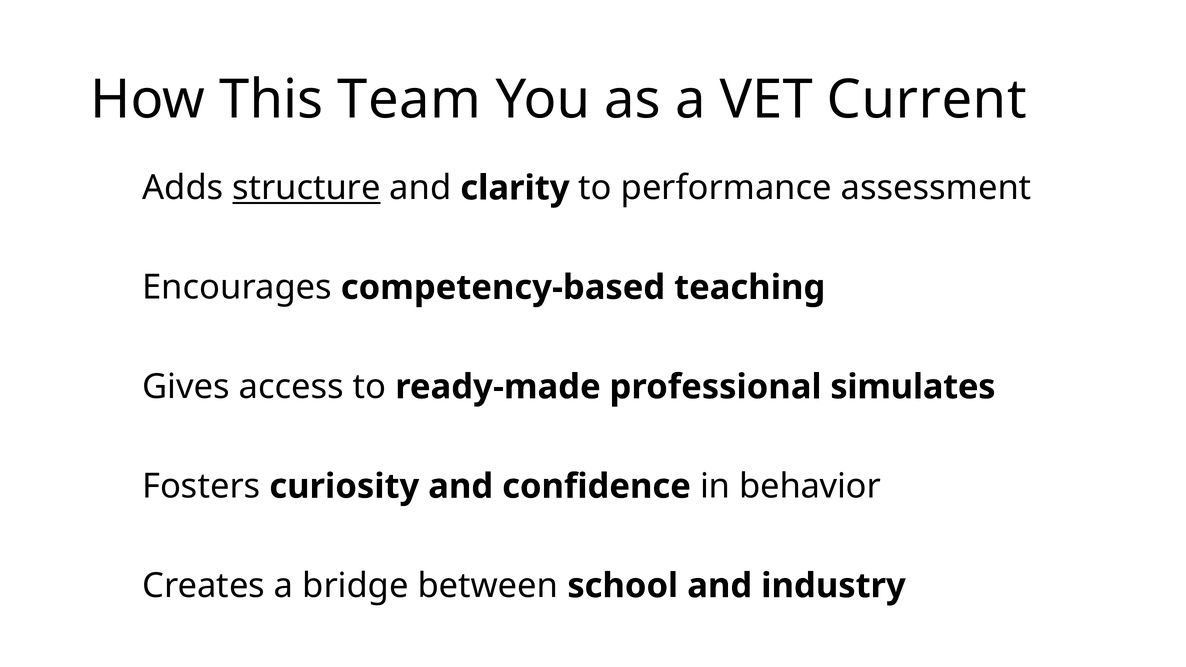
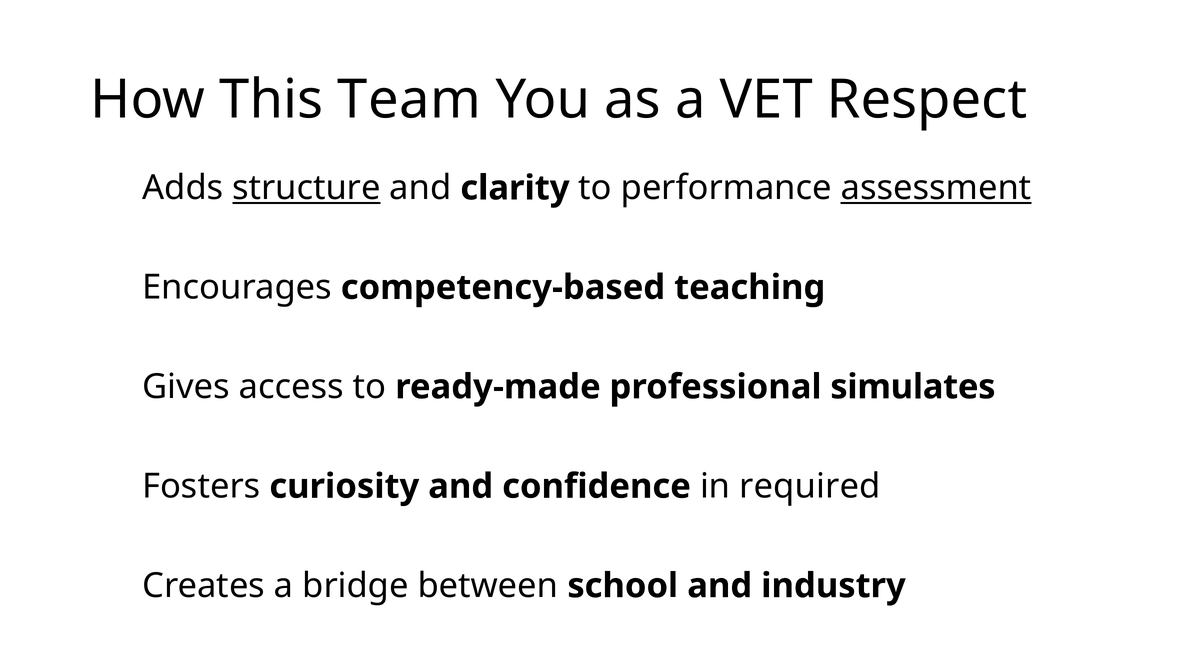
Current: Current -> Respect
assessment underline: none -> present
behavior: behavior -> required
